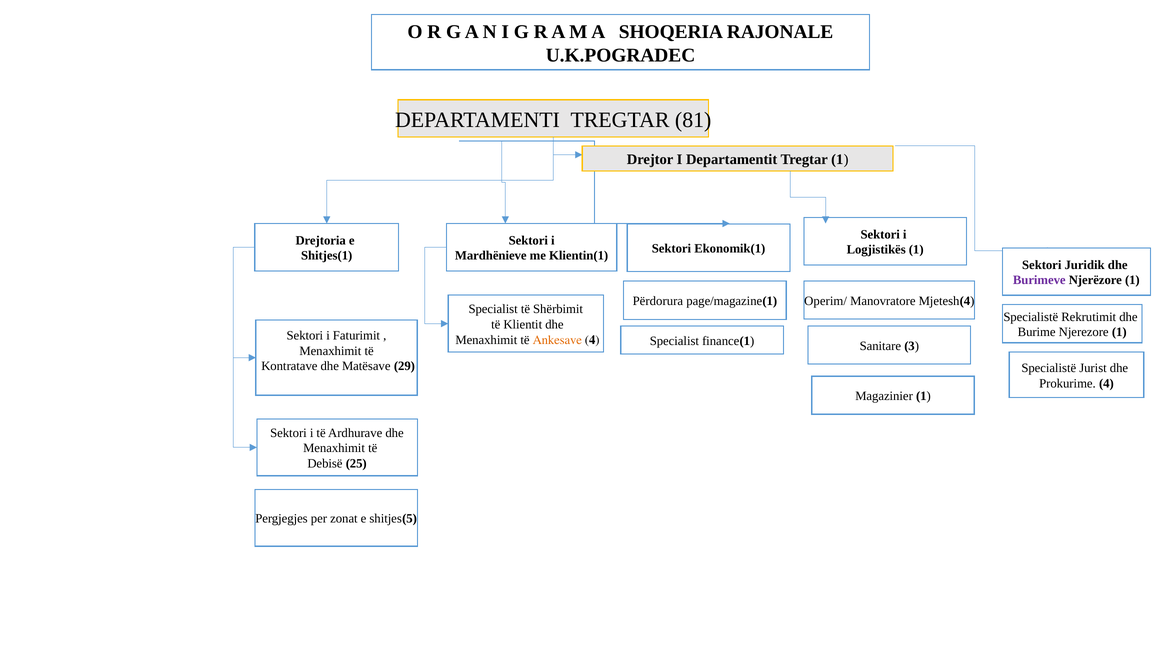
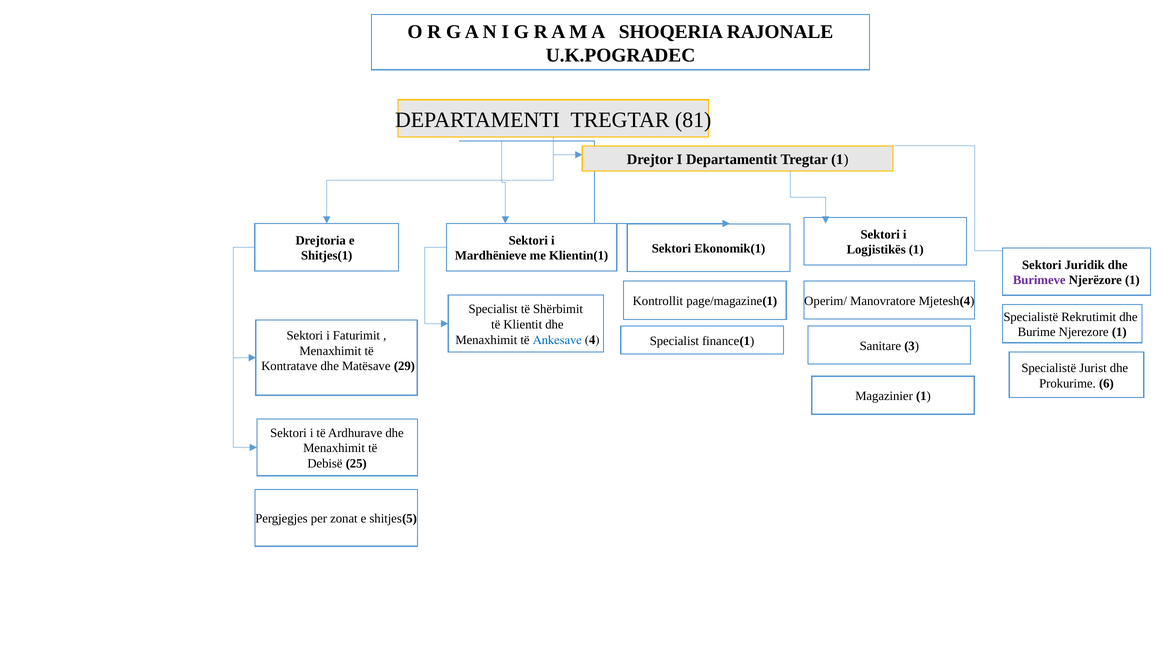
Përdorura: Përdorura -> Kontrollit
Ankesave colour: orange -> blue
Prokurime 4: 4 -> 6
